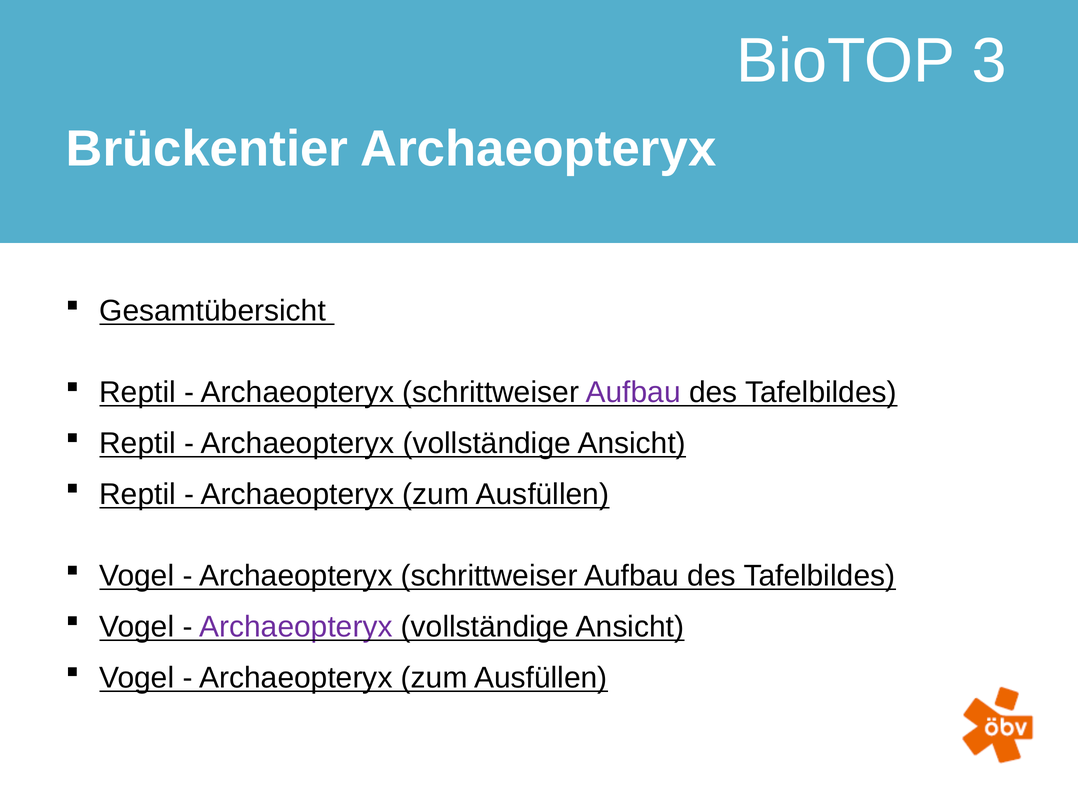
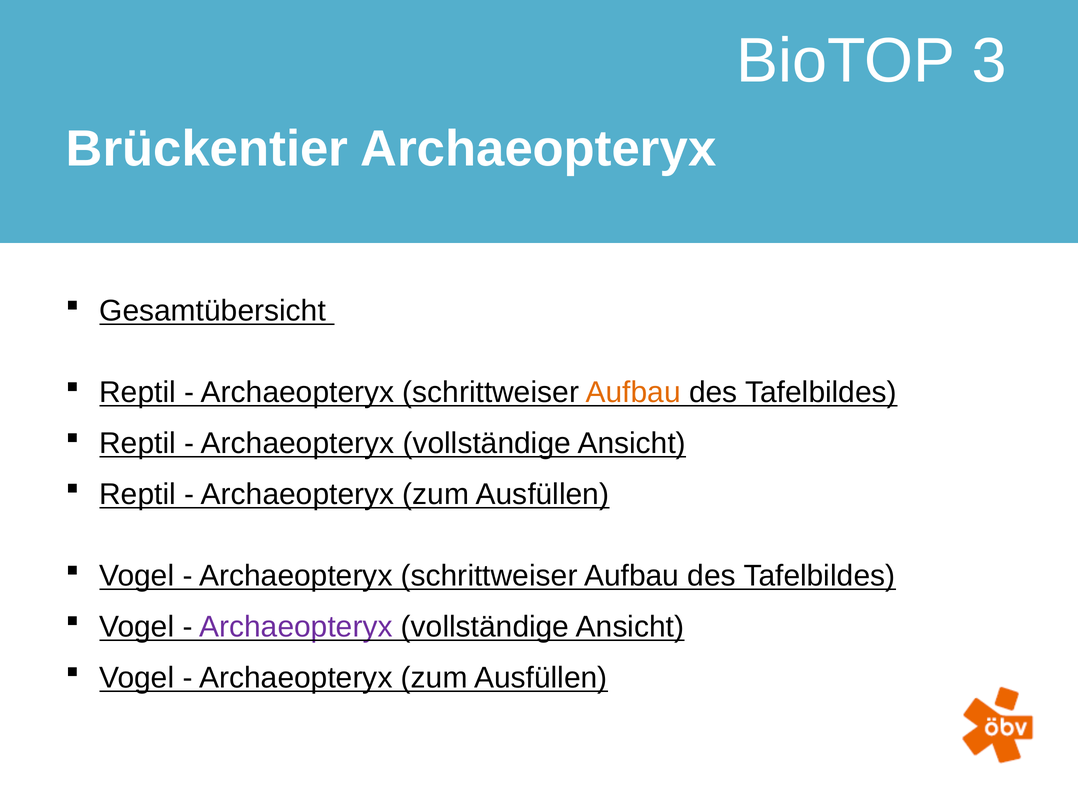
Aufbau at (633, 392) colour: purple -> orange
